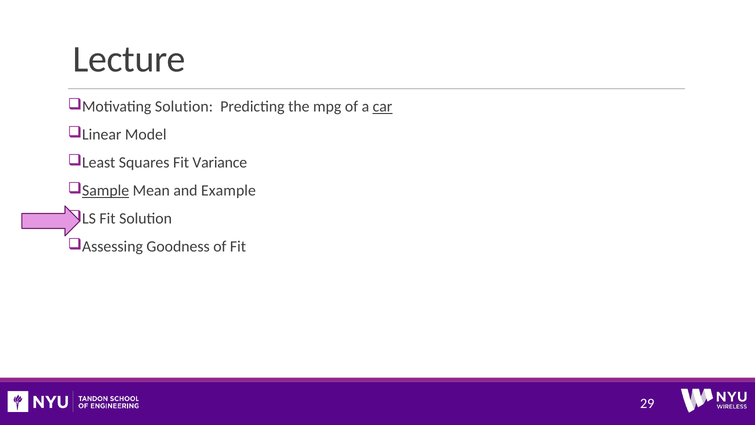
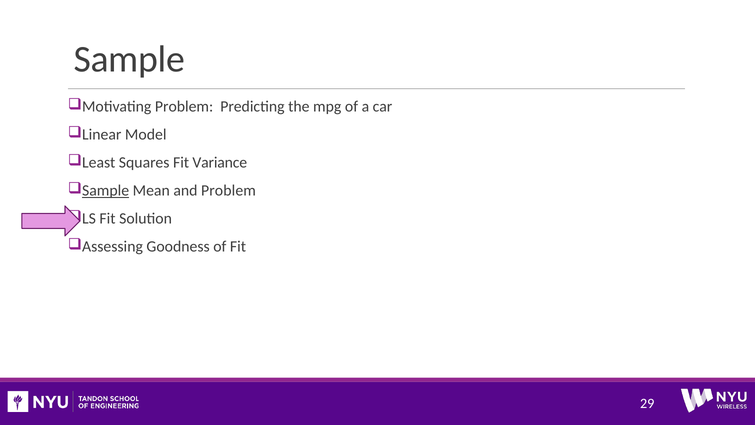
Lecture at (129, 59): Lecture -> Sample
Motivating Solution: Solution -> Problem
car underline: present -> none
and Example: Example -> Problem
